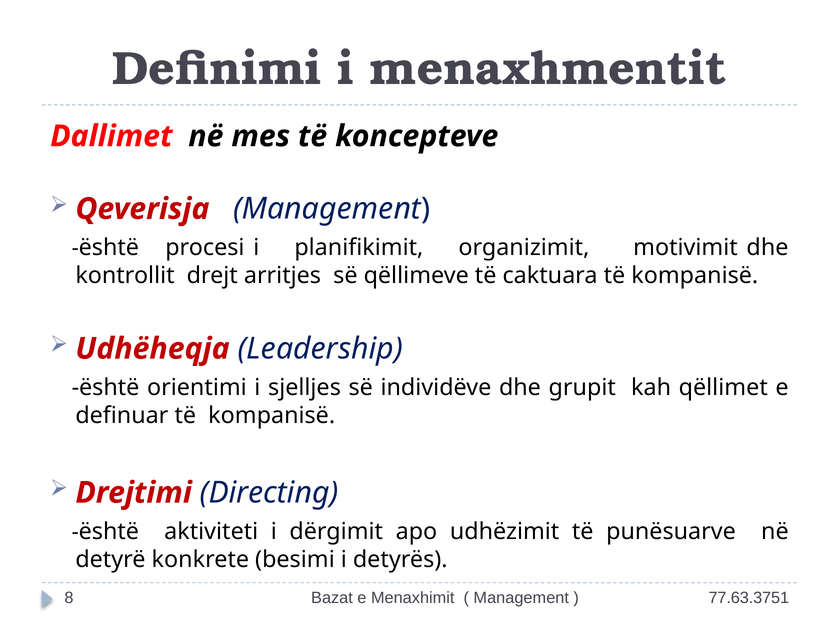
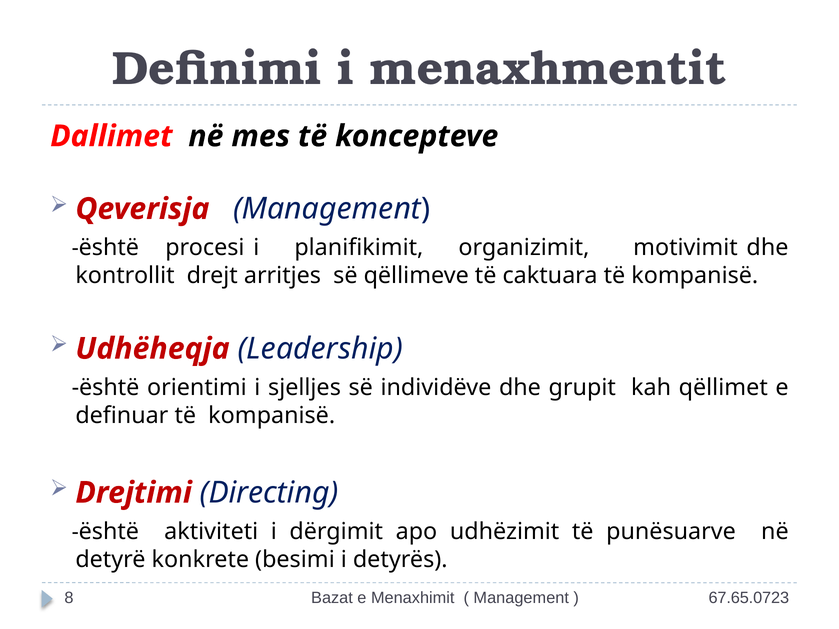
77.63.3751: 77.63.3751 -> 67.65.0723
